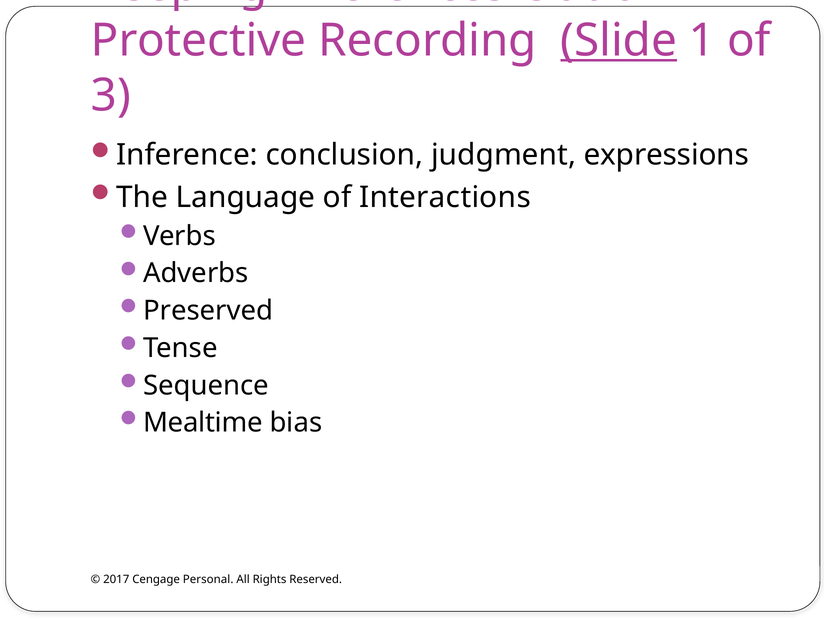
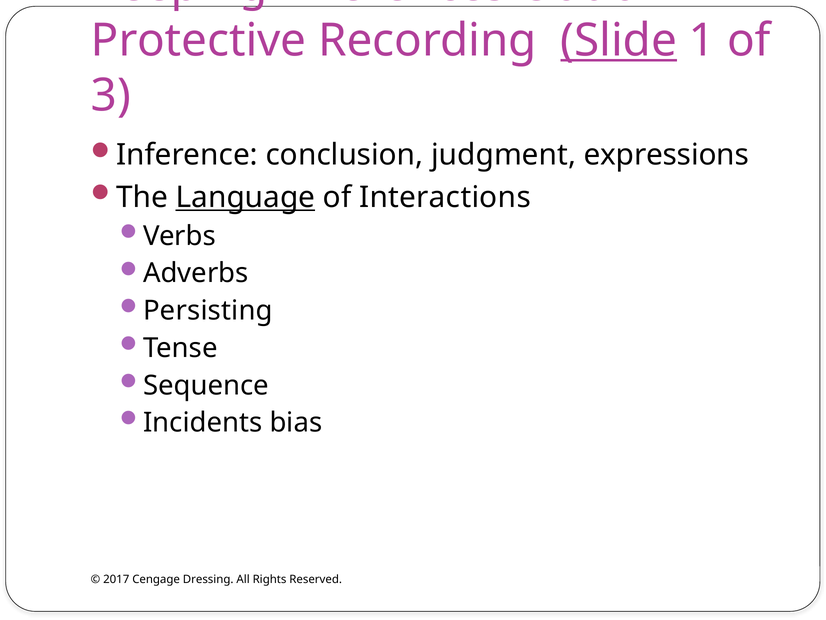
Language underline: none -> present
Preserved: Preserved -> Persisting
Mealtime: Mealtime -> Incidents
Personal: Personal -> Dressing
